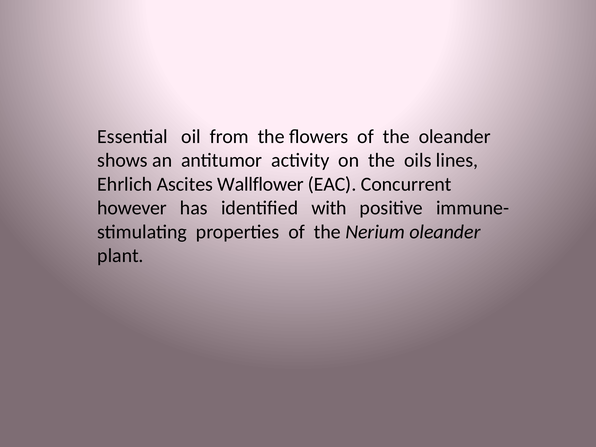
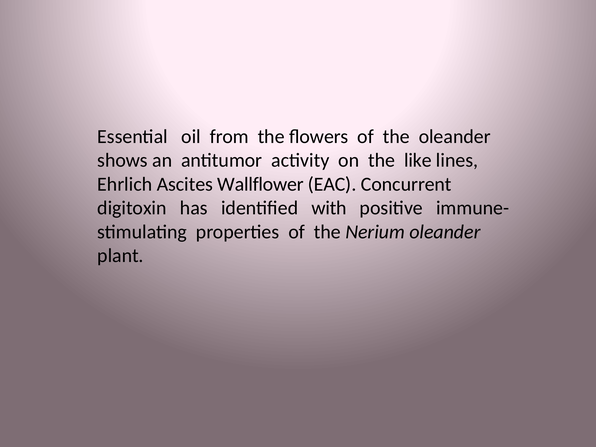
oils: oils -> like
however: however -> digitoxin
